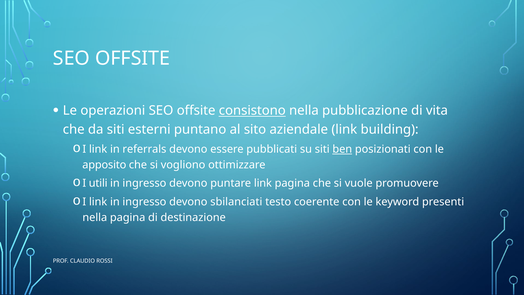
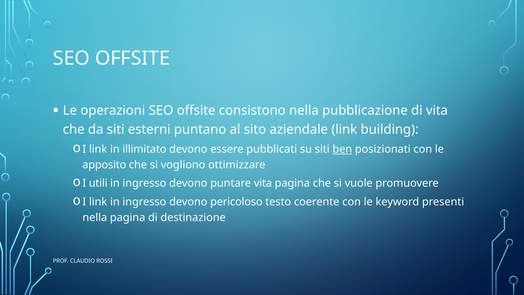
consistono underline: present -> none
referrals: referrals -> illimitato
puntare link: link -> vita
sbilanciati: sbilanciati -> pericoloso
